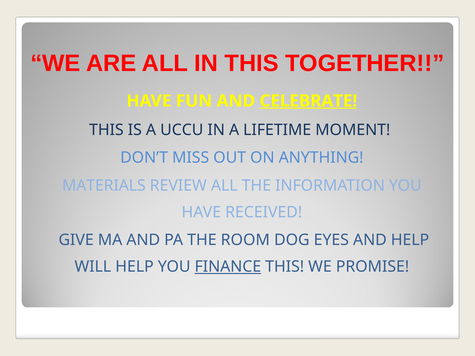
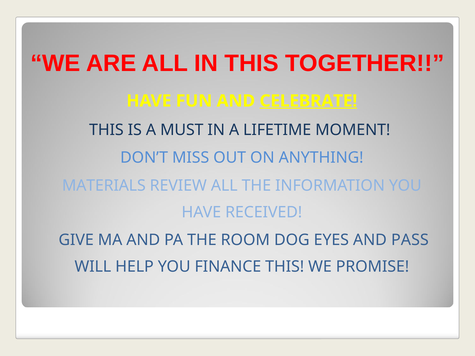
UCCU: UCCU -> MUST
AND HELP: HELP -> PASS
FINANCE underline: present -> none
